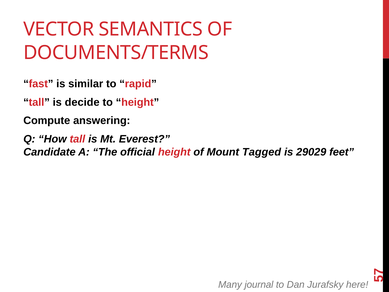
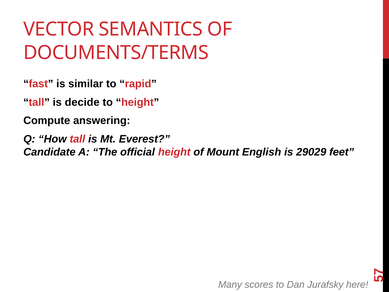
Tagged: Tagged -> English
journal: journal -> scores
